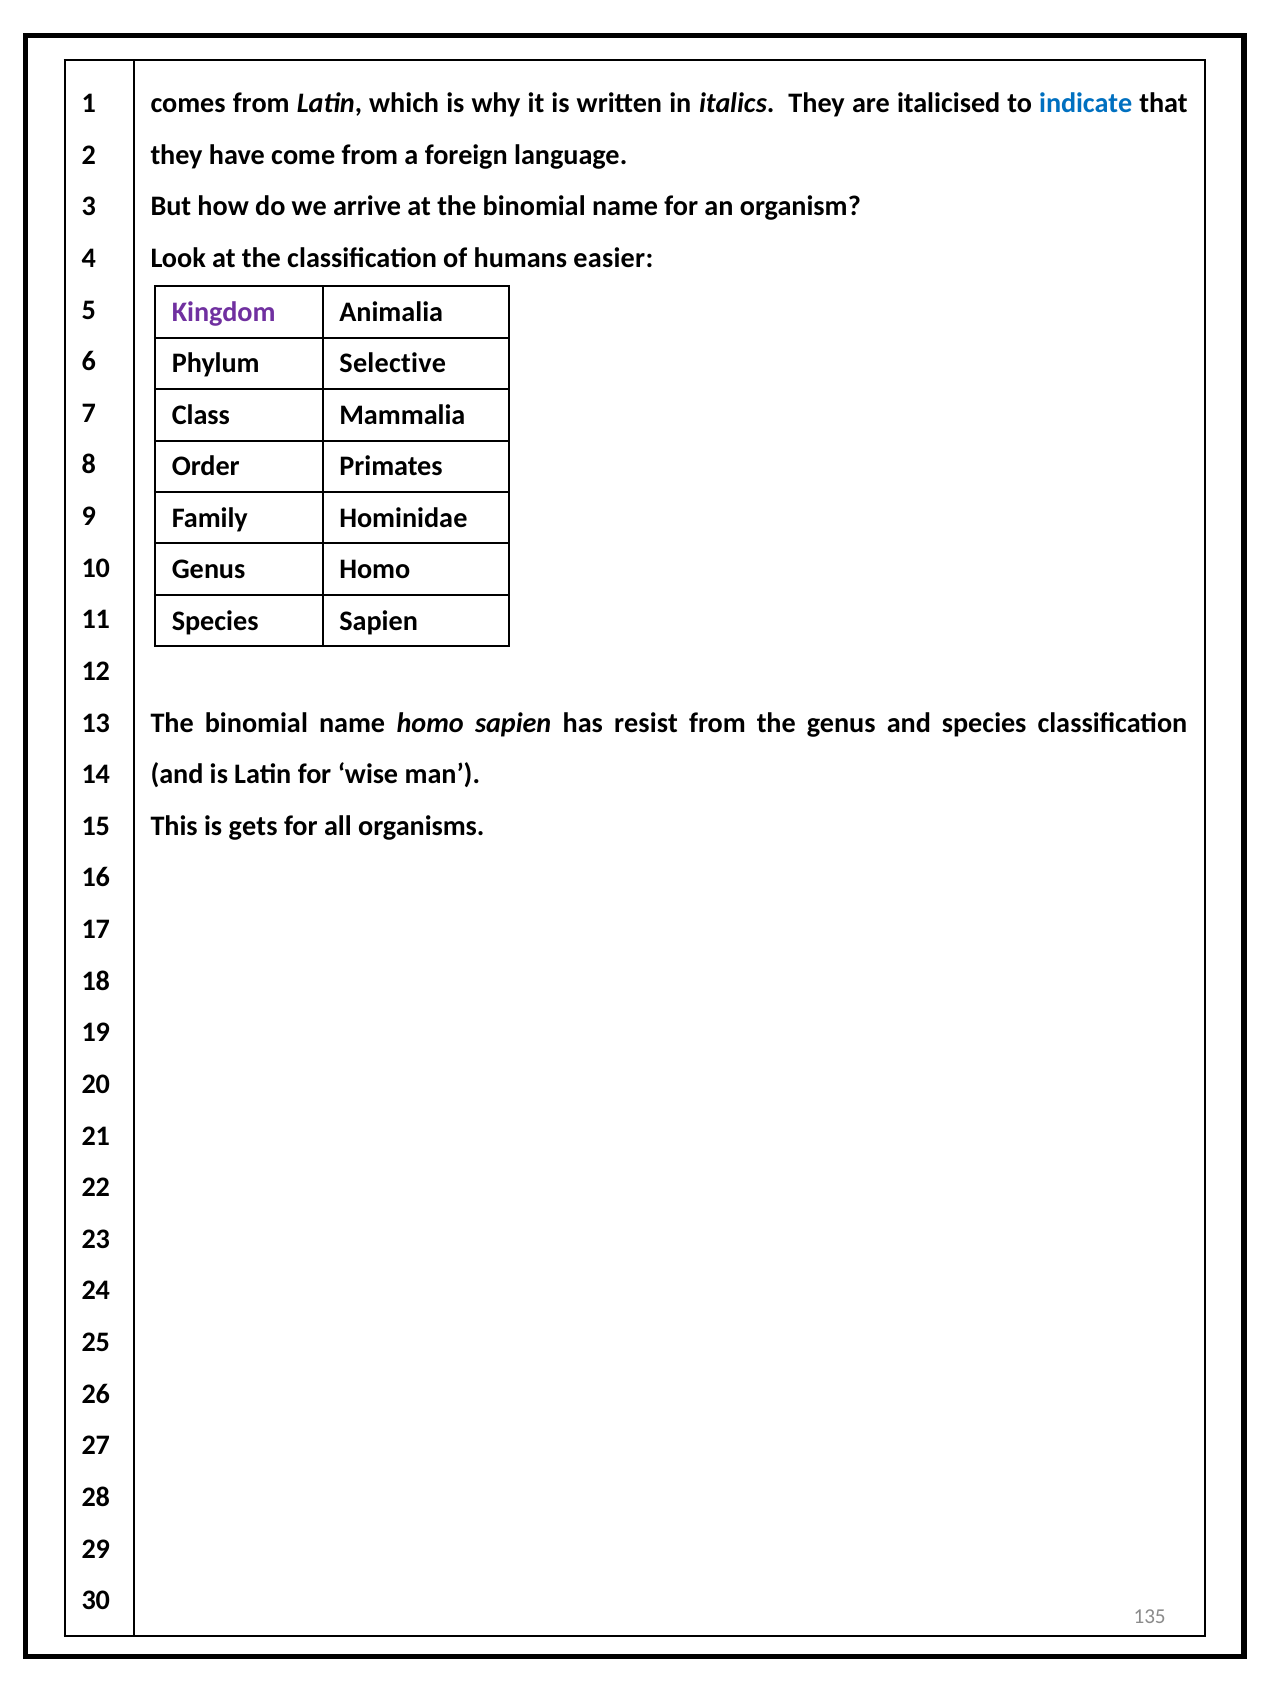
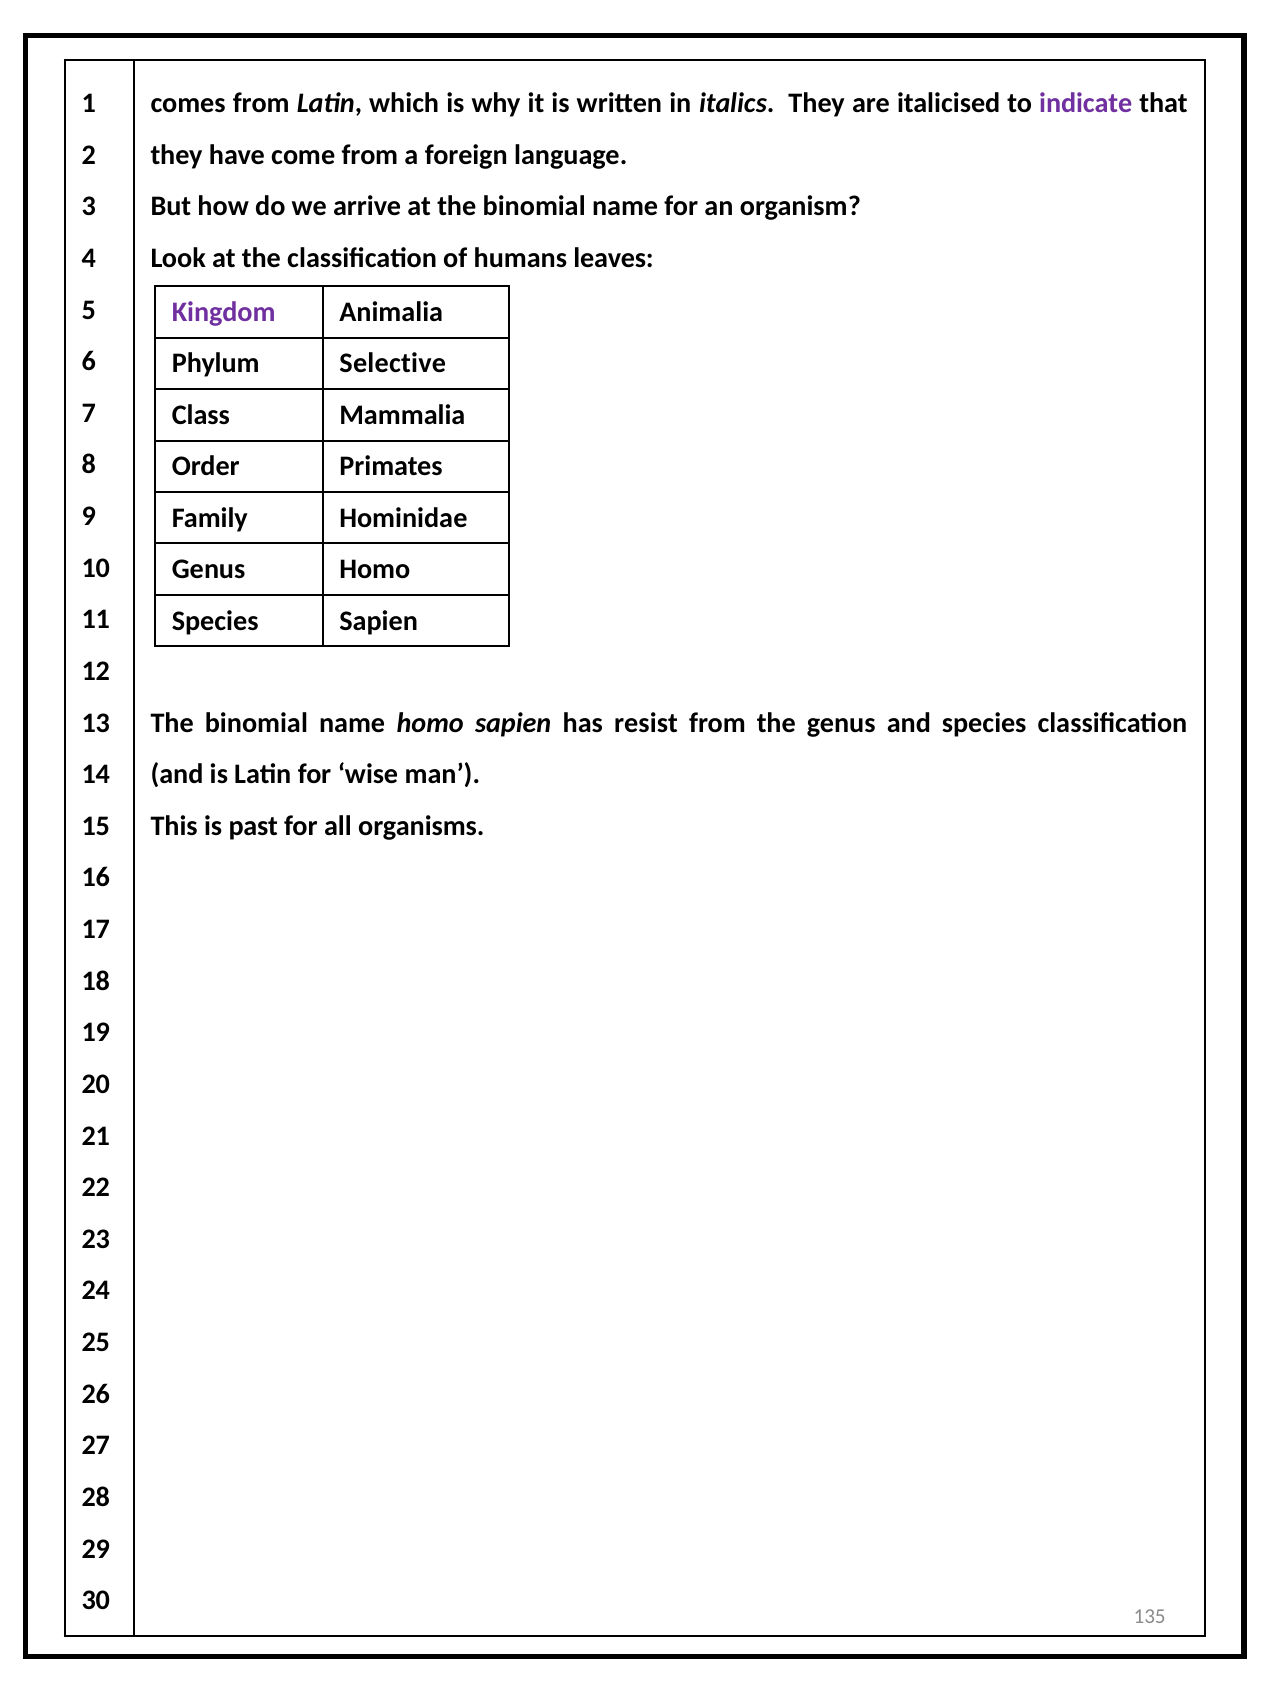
indicate colour: blue -> purple
easier: easier -> leaves
gets: gets -> past
